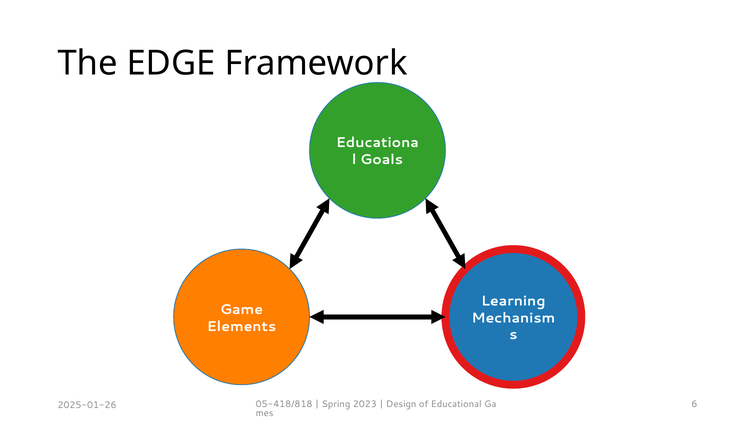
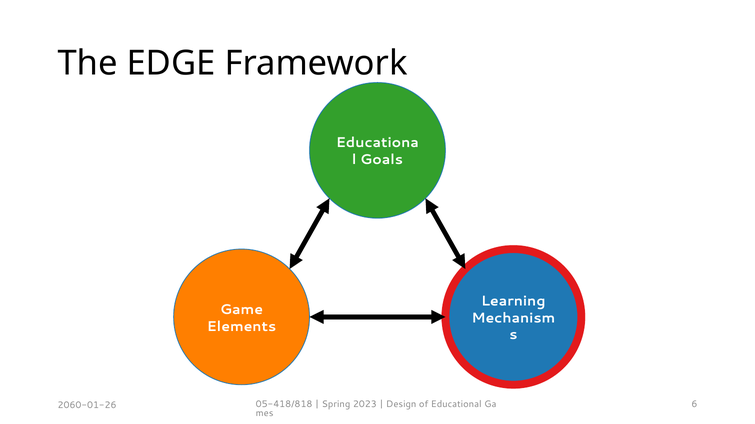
2025-01-26: 2025-01-26 -> 2060-01-26
